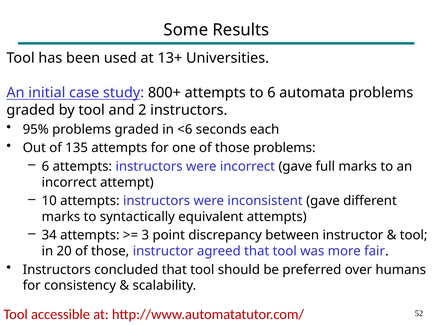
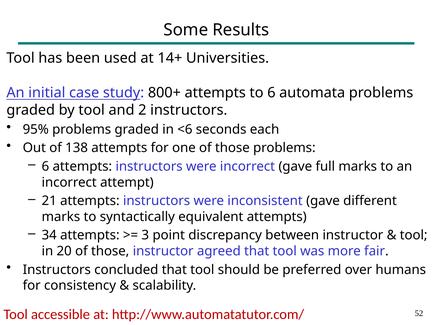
13+: 13+ -> 14+
135: 135 -> 138
10: 10 -> 21
